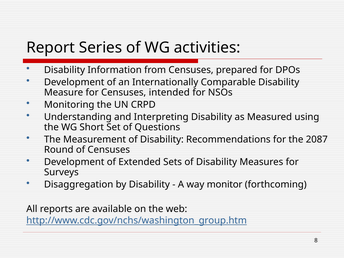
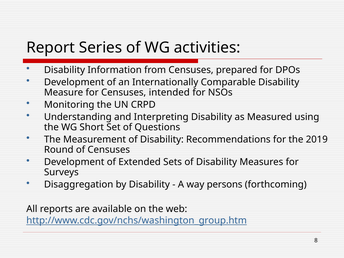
2087: 2087 -> 2019
monitor: monitor -> persons
